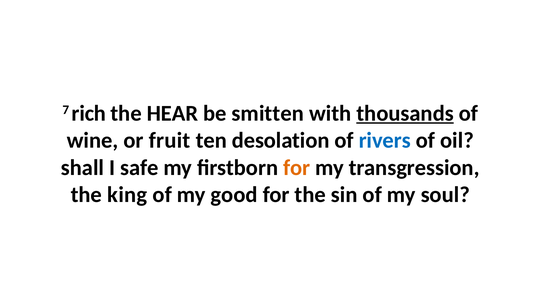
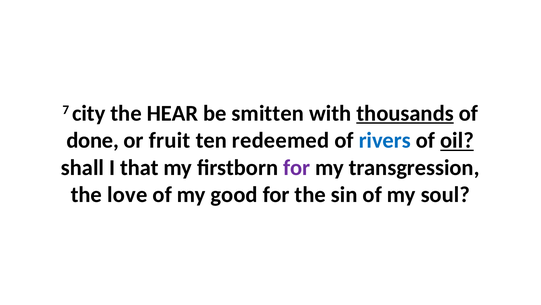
rich: rich -> city
wine: wine -> done
desolation: desolation -> redeemed
oil underline: none -> present
safe: safe -> that
for at (297, 167) colour: orange -> purple
king: king -> love
